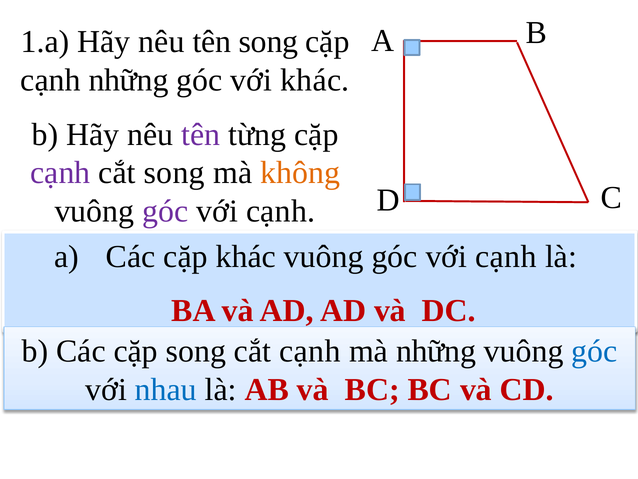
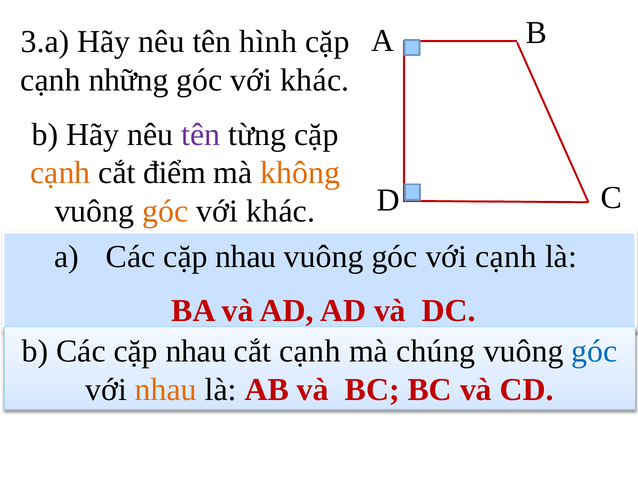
1.a: 1.a -> 3.a
tên song: song -> hình
cạnh at (60, 173) colour: purple -> orange
cắt song: song -> điểm
góc at (165, 211) colour: purple -> orange
cạnh at (281, 211): cạnh -> khác
a Các cặp khác: khác -> nhau
b Các cặp song: song -> nhau
mà những: những -> chúng
nhau at (166, 389) colour: blue -> orange
